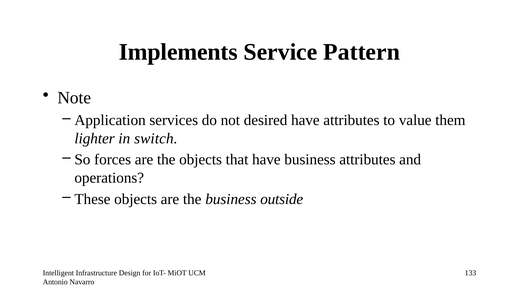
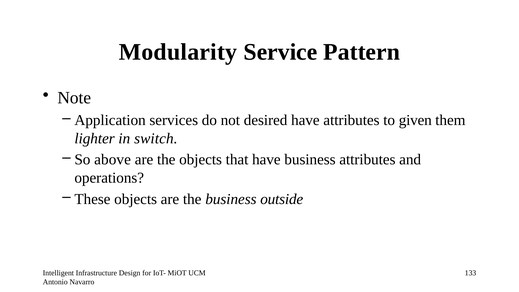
Implements: Implements -> Modularity
value: value -> given
forces: forces -> above
